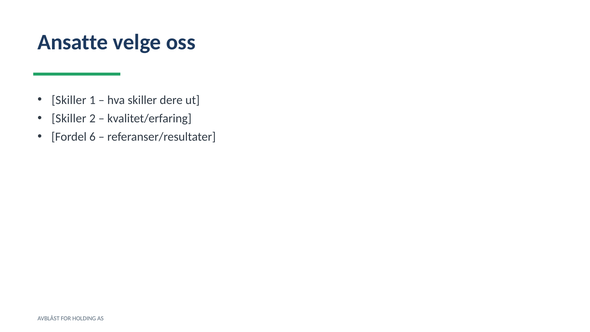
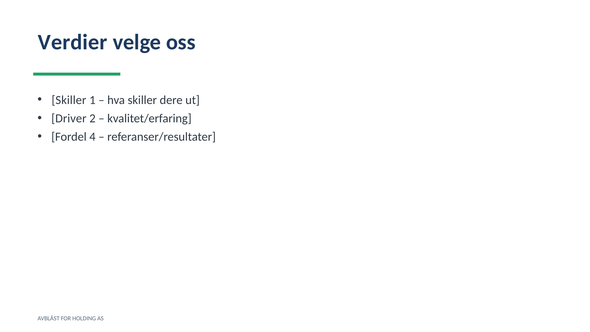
Ansatte: Ansatte -> Verdier
Skiller at (69, 118): Skiller -> Driver
6: 6 -> 4
